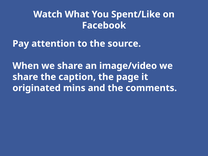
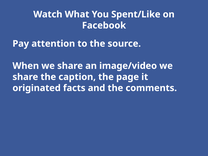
mins: mins -> facts
